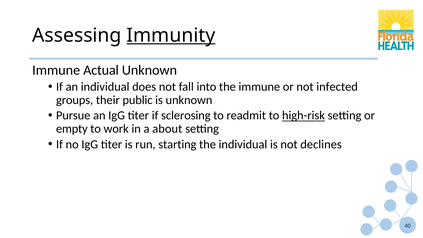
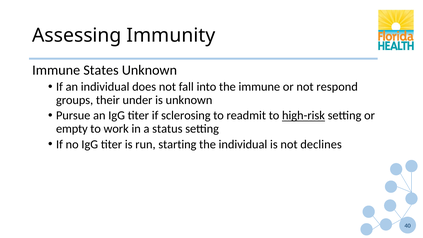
Immunity underline: present -> none
Actual: Actual -> States
infected: infected -> respond
public: public -> under
about: about -> status
